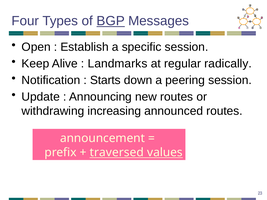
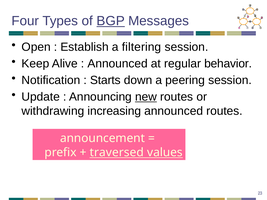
specific: specific -> filtering
Landmarks at (118, 64): Landmarks -> Announced
radically: radically -> behavior
new underline: none -> present
